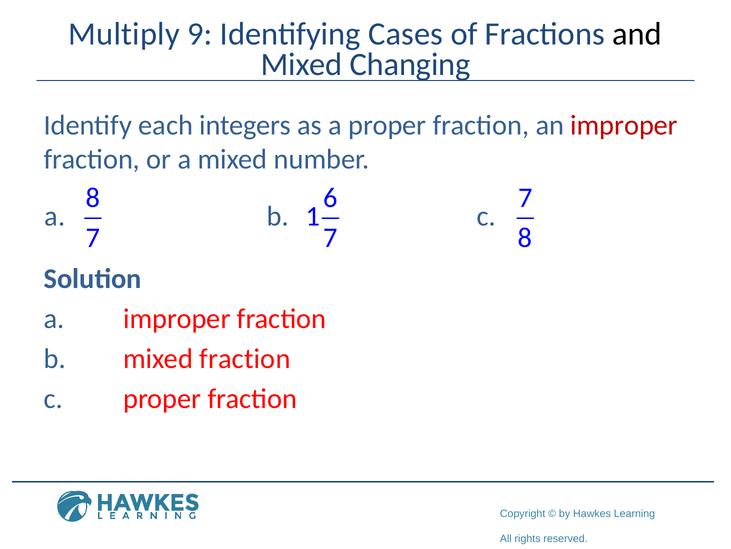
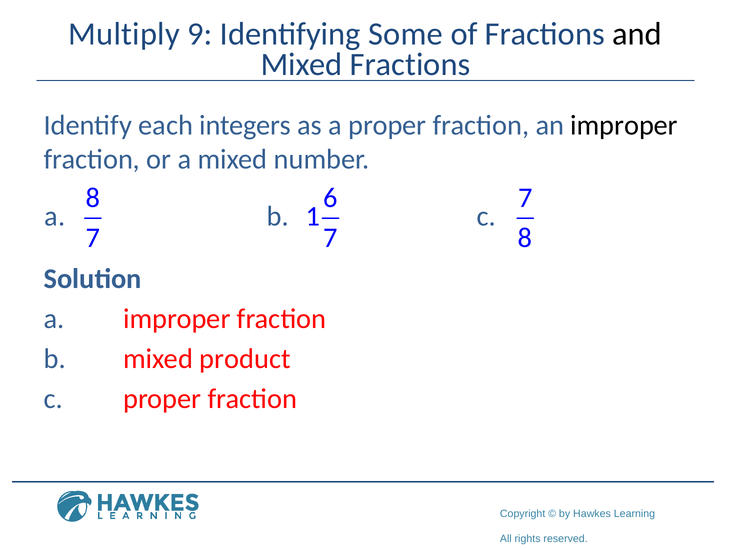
Cases: Cases -> Some
Mixed Changing: Changing -> Fractions
improper at (624, 125) colour: red -> black
mixed fraction: fraction -> product
